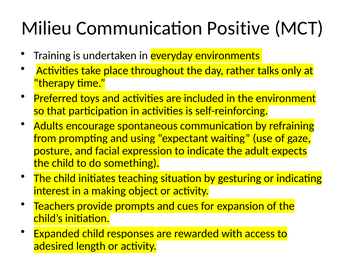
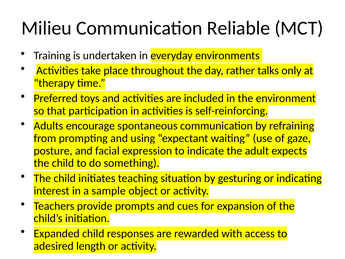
Positive: Positive -> Reliable
making: making -> sample
